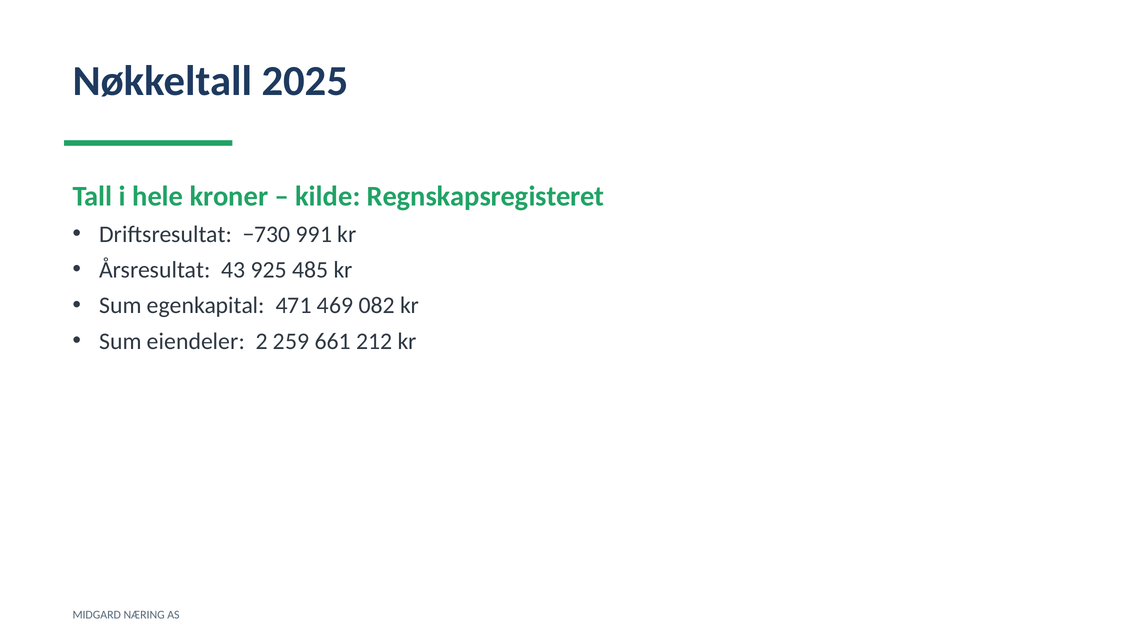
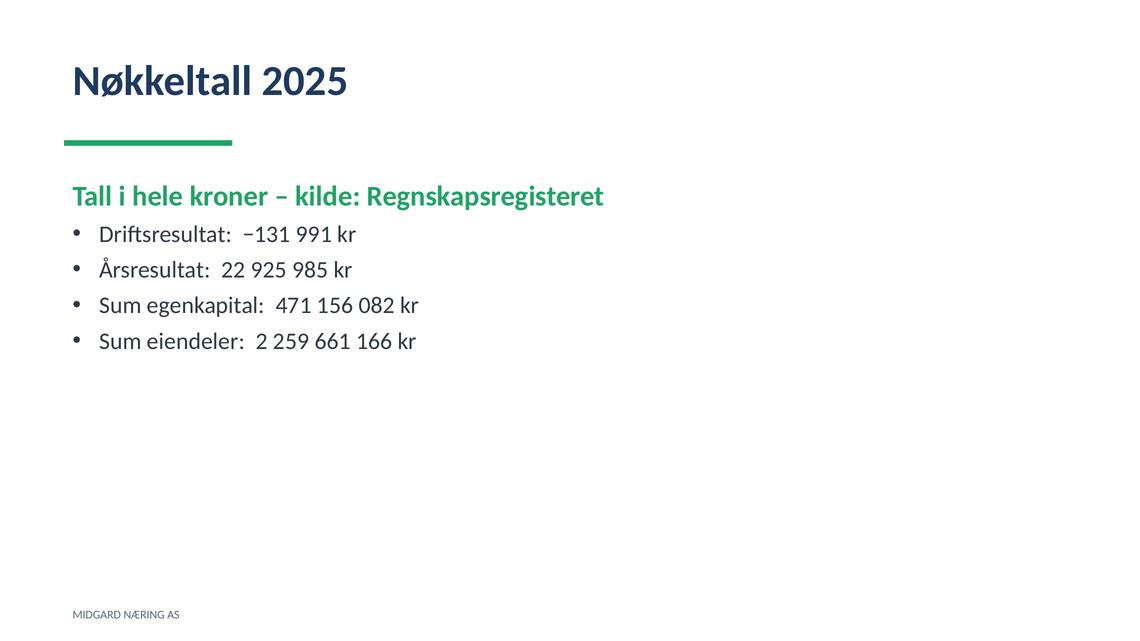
−730: −730 -> −131
43: 43 -> 22
485: 485 -> 985
469: 469 -> 156
212: 212 -> 166
